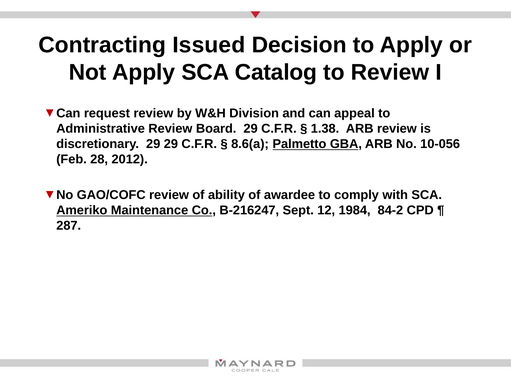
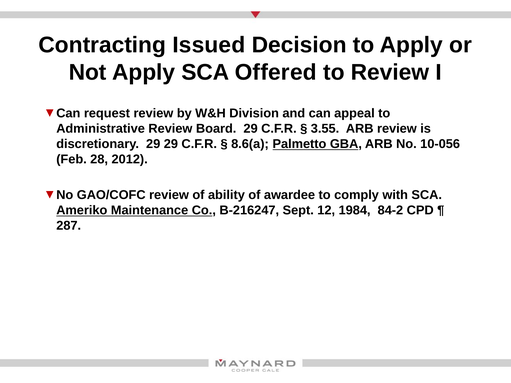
Catalog: Catalog -> Offered
1.38: 1.38 -> 3.55
